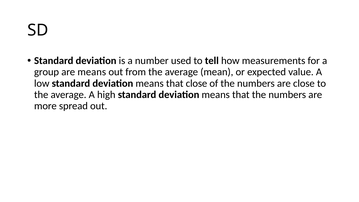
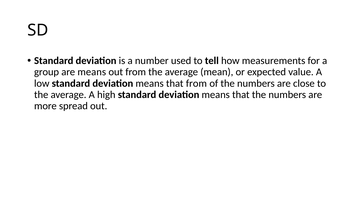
that close: close -> from
